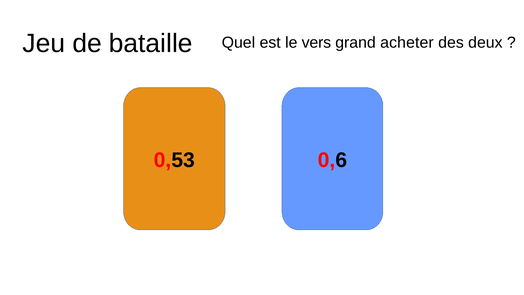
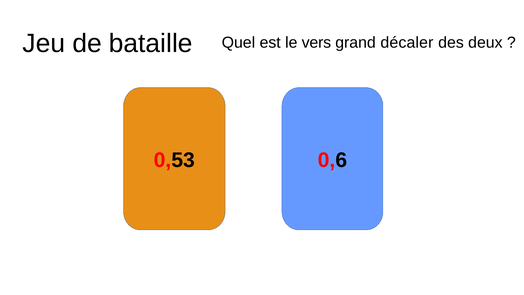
acheter: acheter -> décaler
